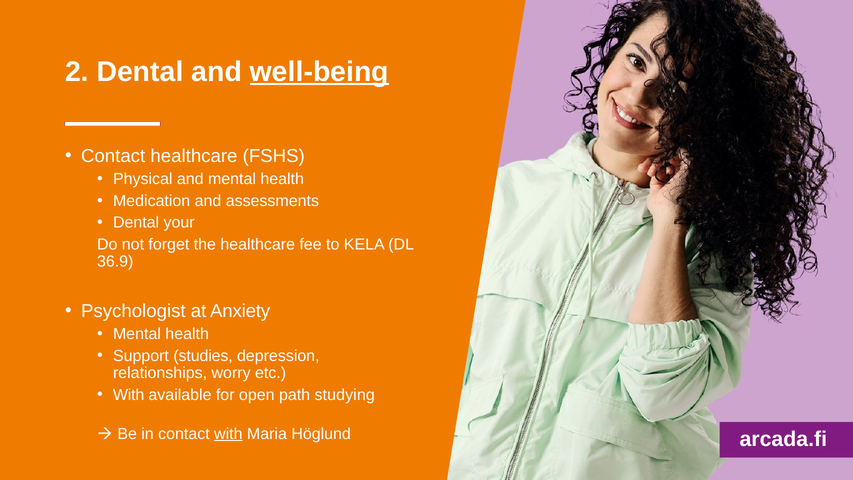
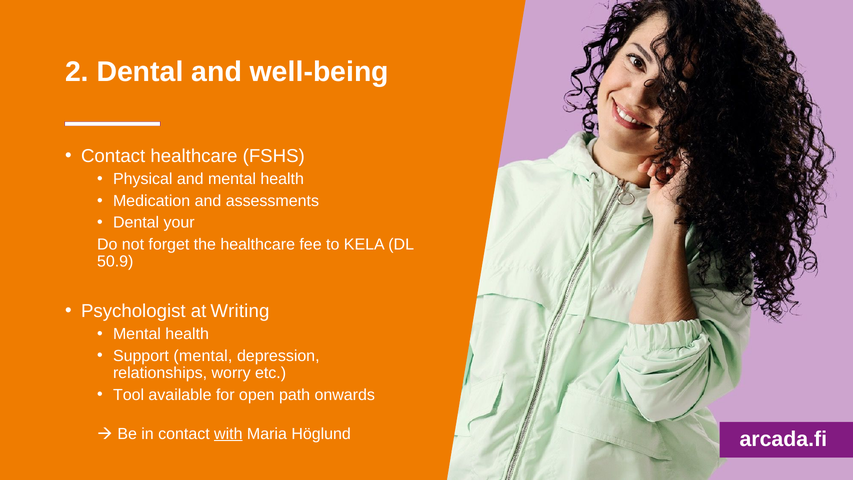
well-being underline: present -> none
36.9: 36.9 -> 50.9
Anxiety: Anxiety -> Writing
Support studies: studies -> mental
With at (129, 395): With -> Tool
studying: studying -> onwards
